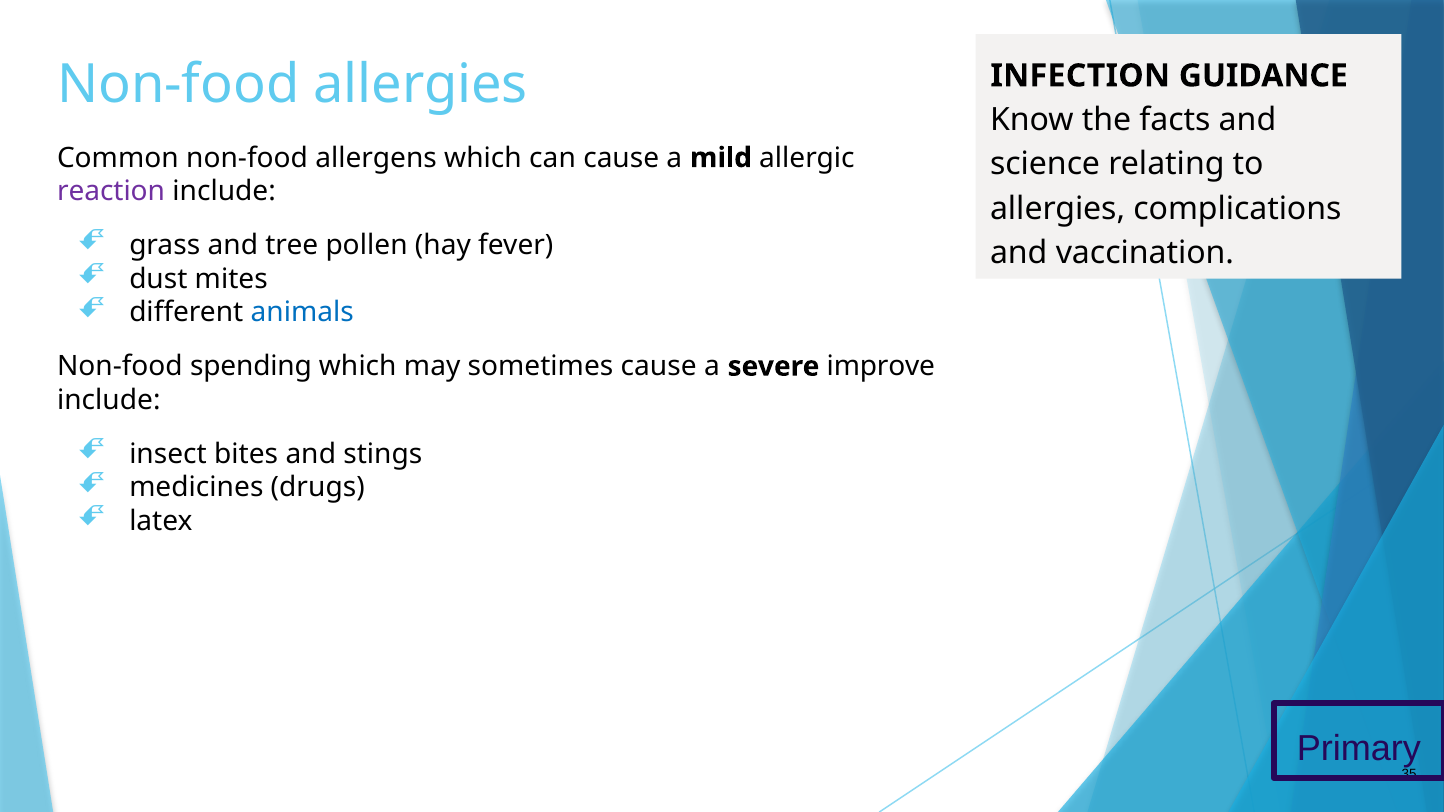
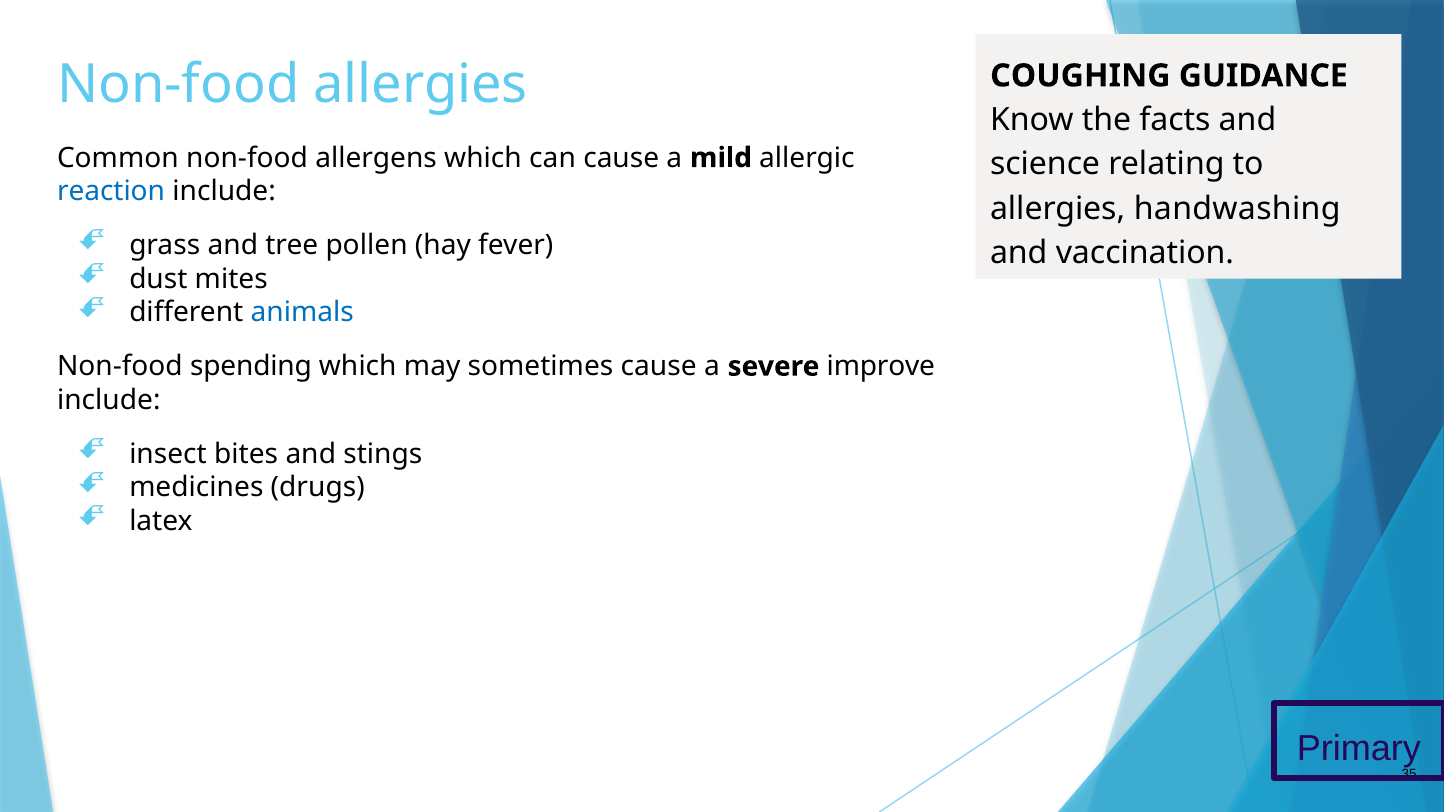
INFECTION: INFECTION -> COUGHING
reaction colour: purple -> blue
complications: complications -> handwashing
